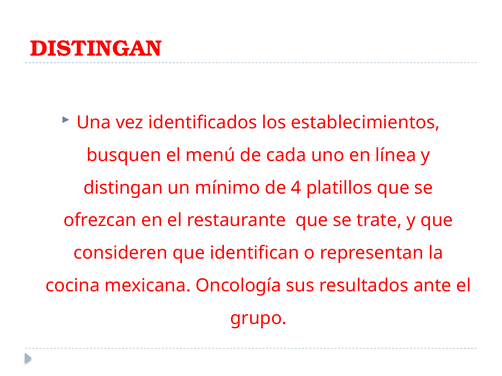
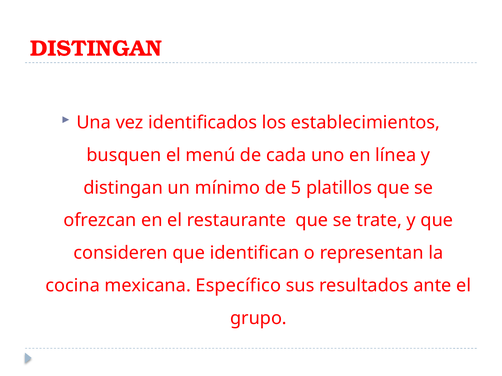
4: 4 -> 5
Oncología: Oncología -> Específico
